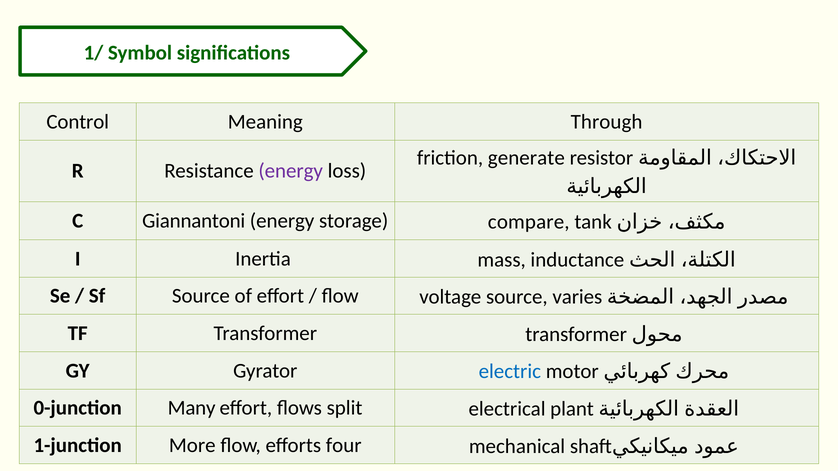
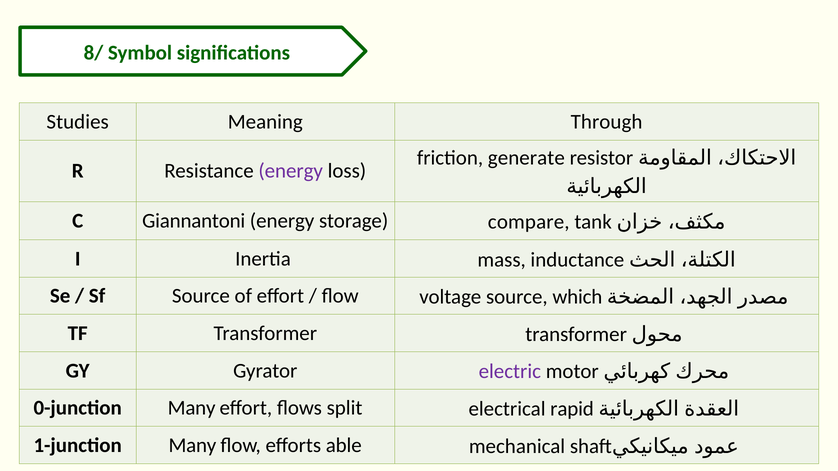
1/: 1/ -> 8/
Control: Control -> Studies
varies: varies -> which
electric colour: blue -> purple
plant: plant -> rapid
1-junction More: More -> Many
four: four -> able
